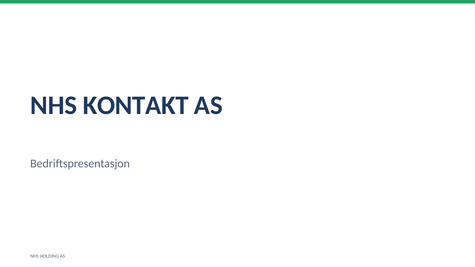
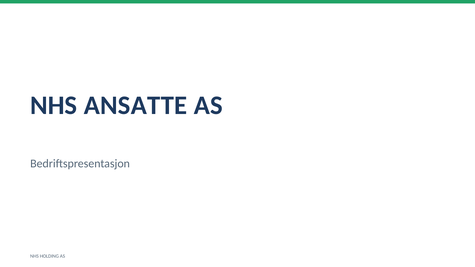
KONTAKT: KONTAKT -> ANSATTE
